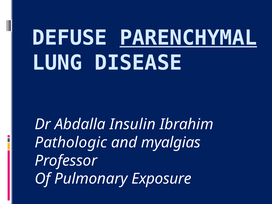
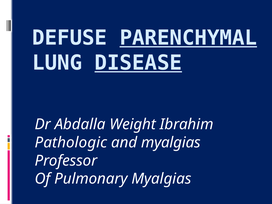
DISEASE underline: none -> present
Insulin: Insulin -> Weight
Pulmonary Exposure: Exposure -> Myalgias
